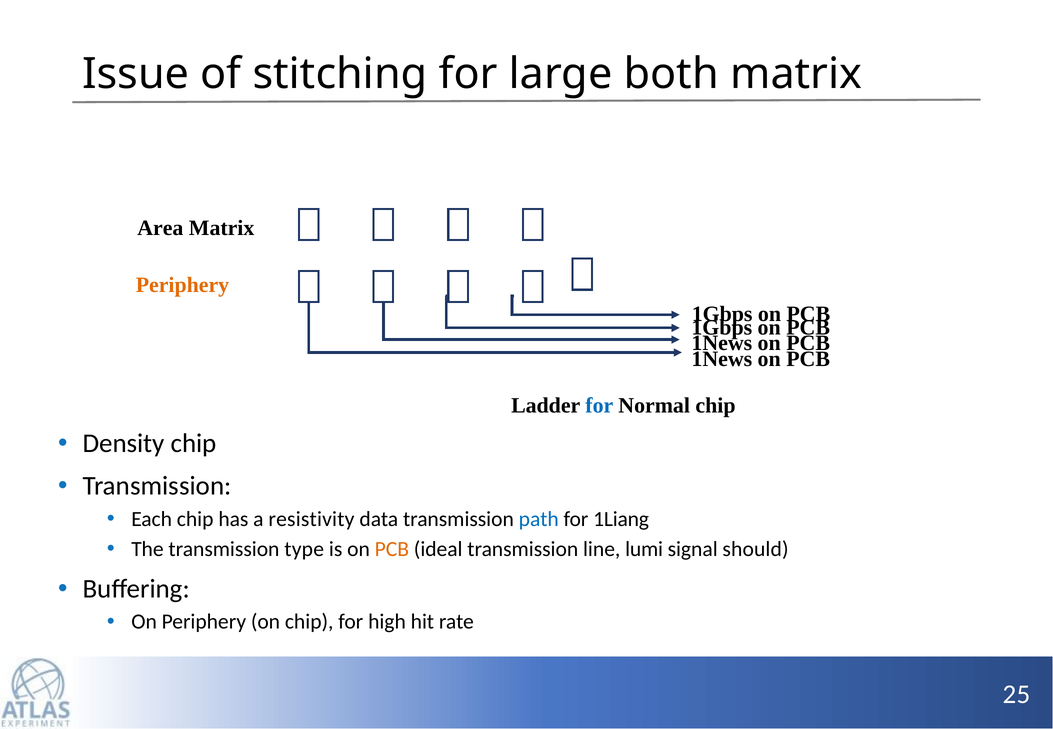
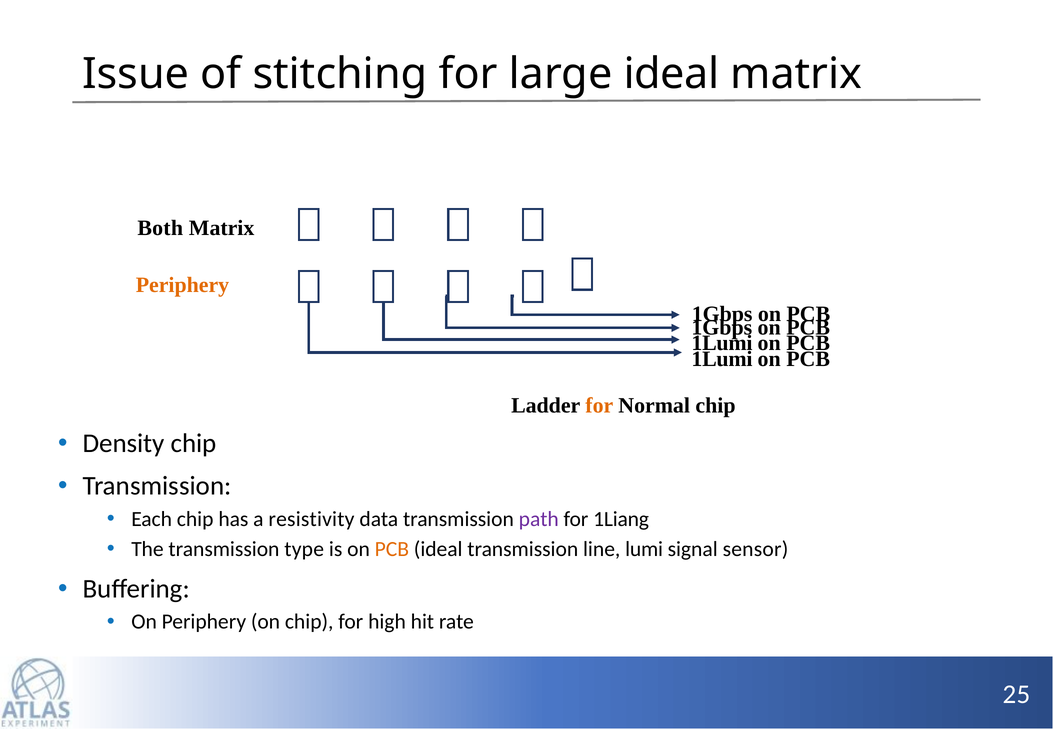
large both: both -> ideal
Area: Area -> Both
1News at (722, 343): 1News -> 1Lumi
1News at (722, 359): 1News -> 1Lumi
for at (599, 406) colour: blue -> orange
path colour: blue -> purple
should: should -> sensor
